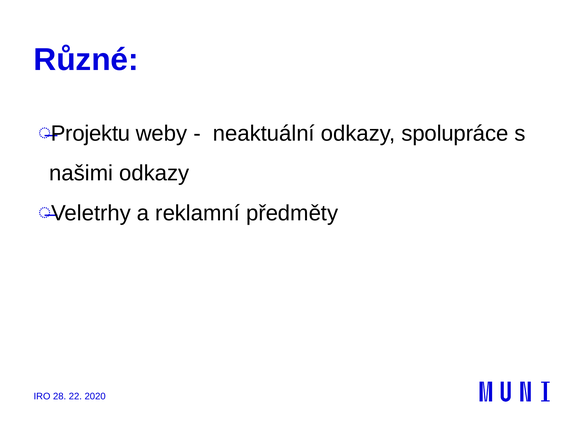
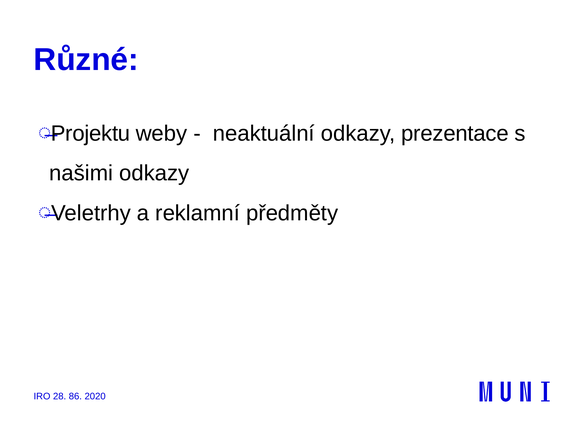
spolupráce: spolupráce -> prezentace
22: 22 -> 86
